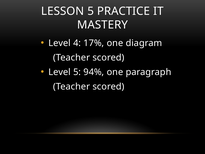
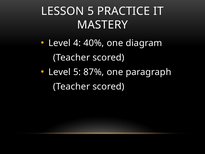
17%: 17% -> 40%
94%: 94% -> 87%
